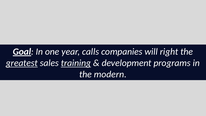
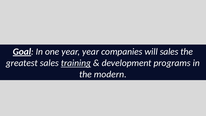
year calls: calls -> year
will right: right -> sales
greatest underline: present -> none
